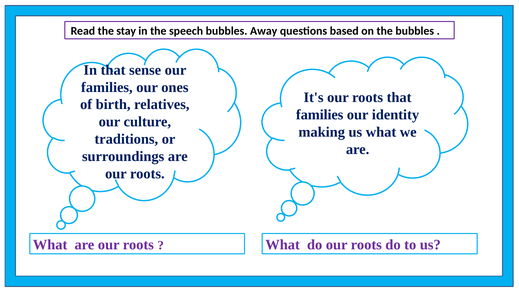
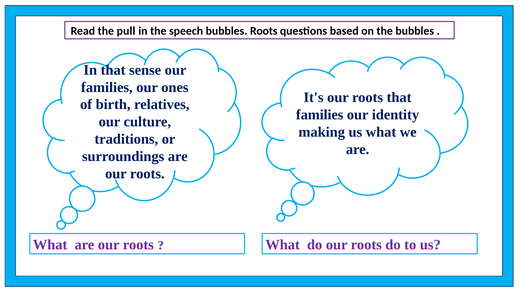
stay: stay -> pull
bubbles Away: Away -> Roots
